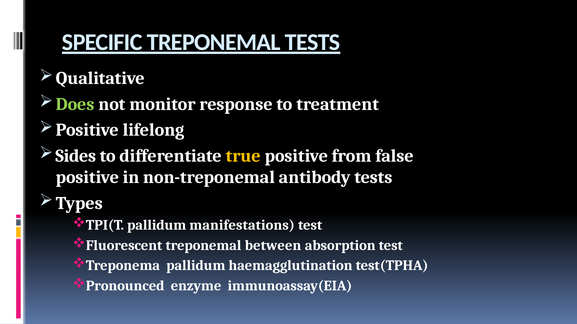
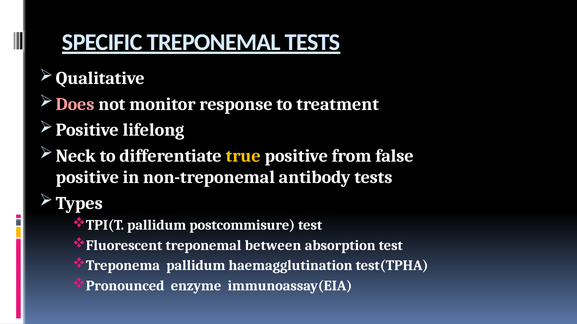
Does colour: light green -> pink
Sides: Sides -> Neck
manifestations: manifestations -> postcommisure
